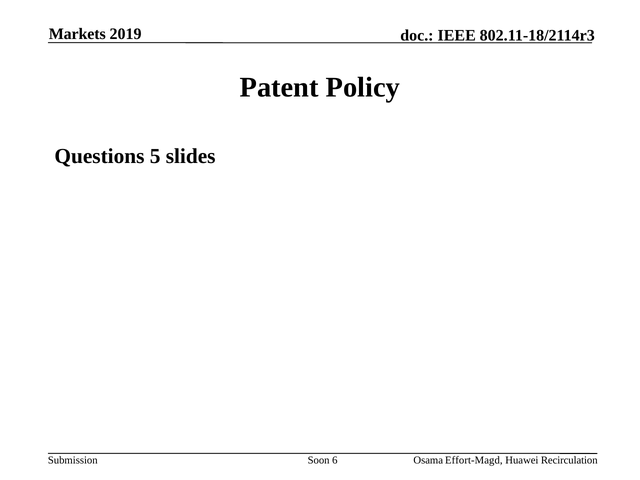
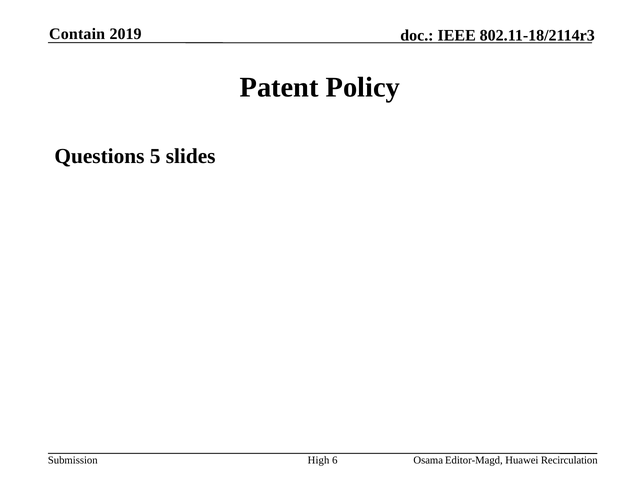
Markets: Markets -> Contain
Soon: Soon -> High
Effort-Magd: Effort-Magd -> Editor-Magd
